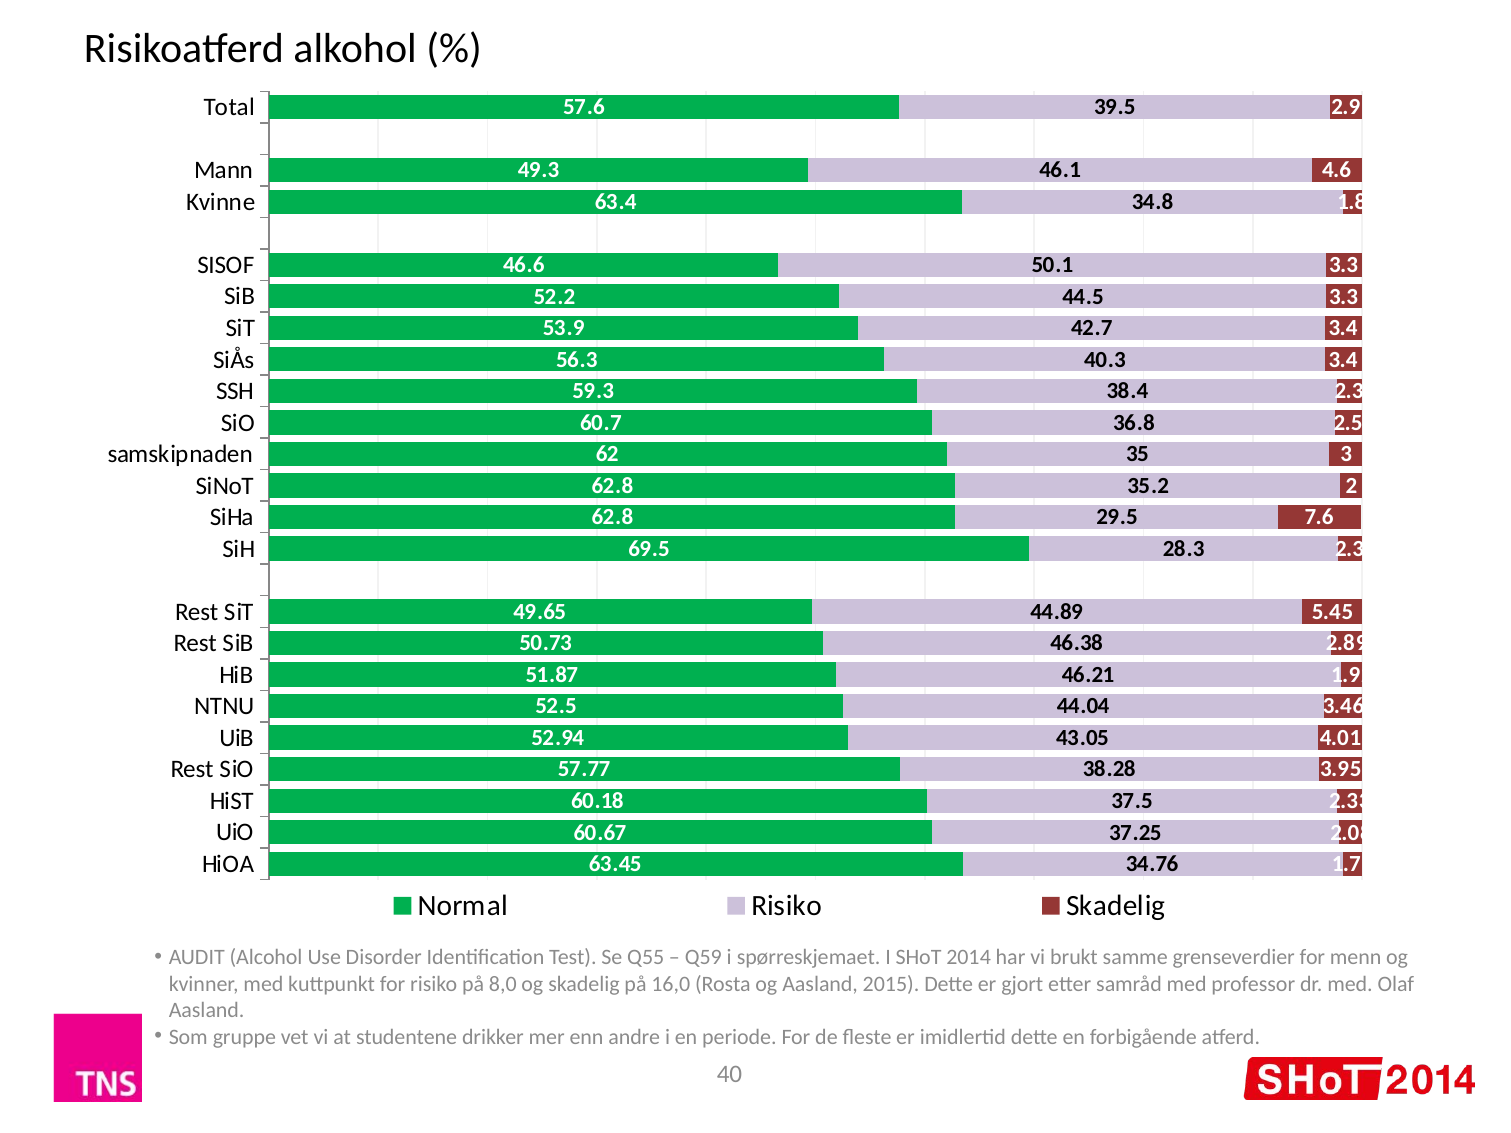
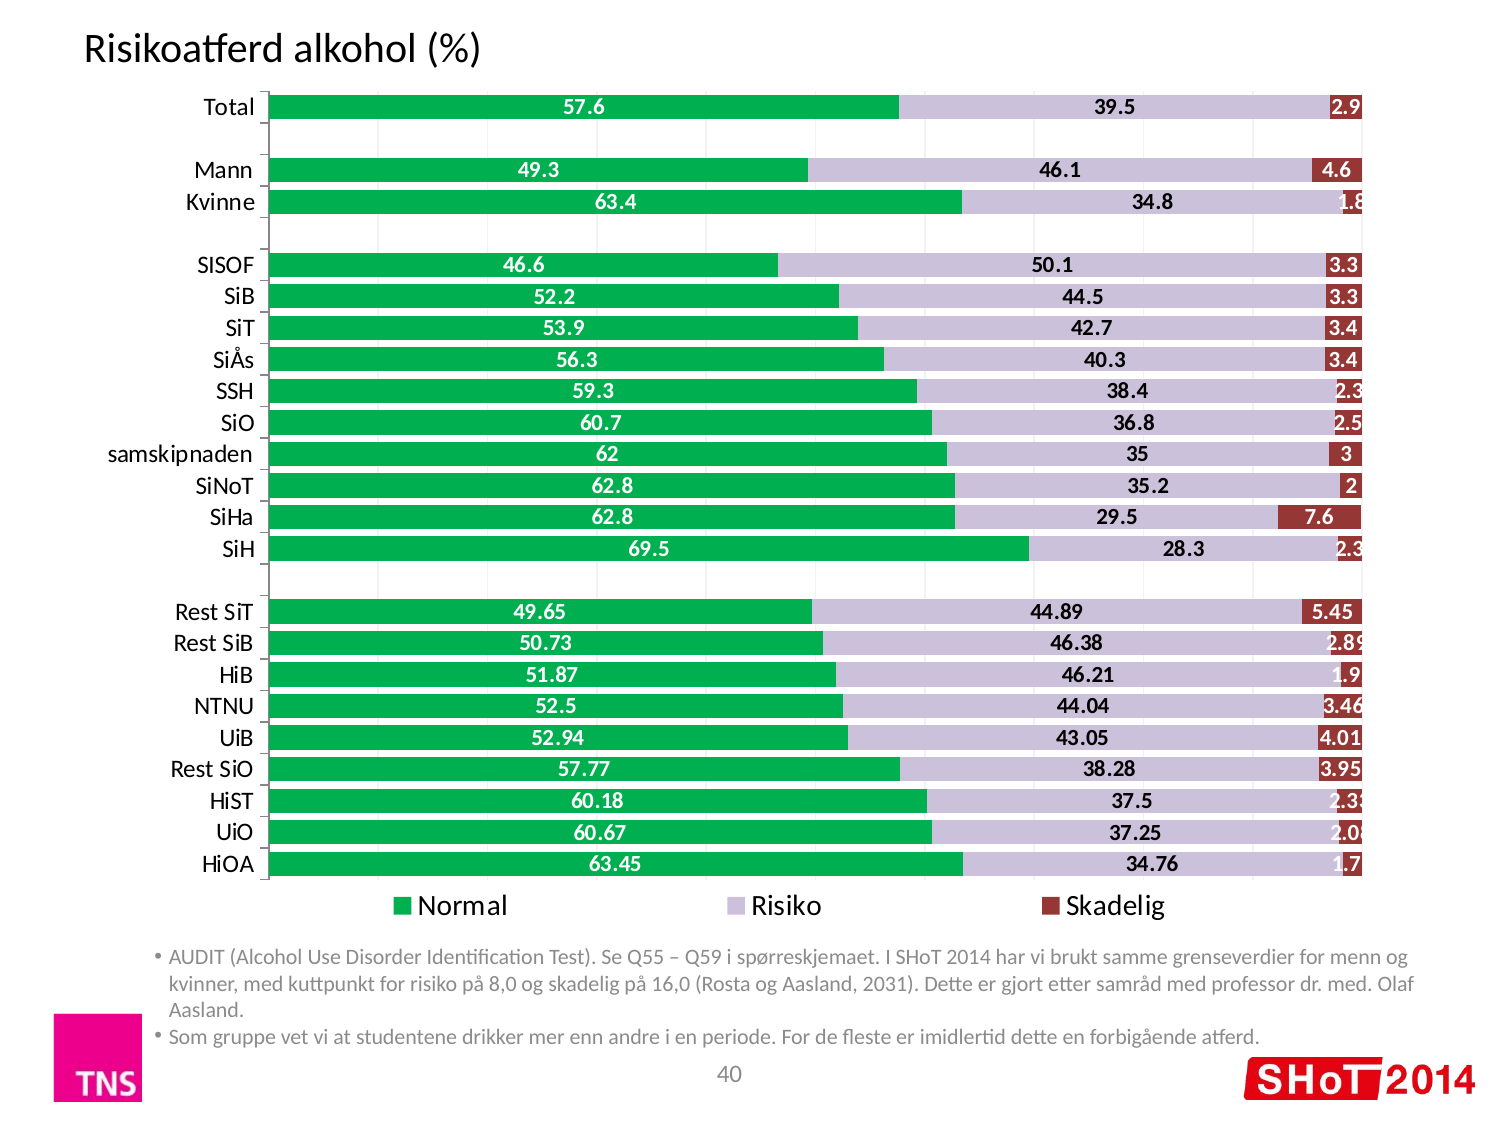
2015: 2015 -> 2031
